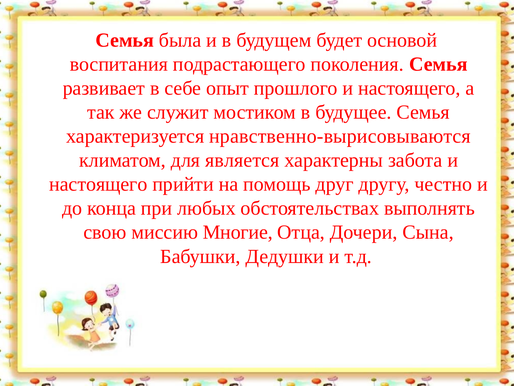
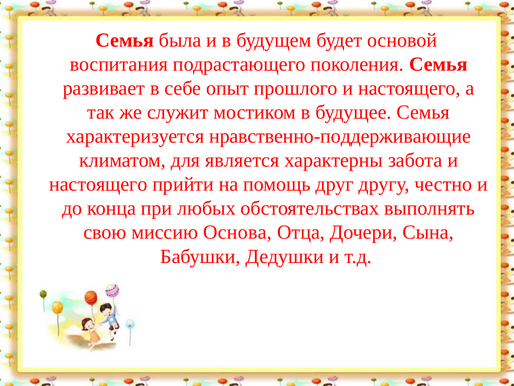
нравственно-вырисовываются: нравственно-вырисовываются -> нравственно-поддерживающие
Многие: Многие -> Основа
